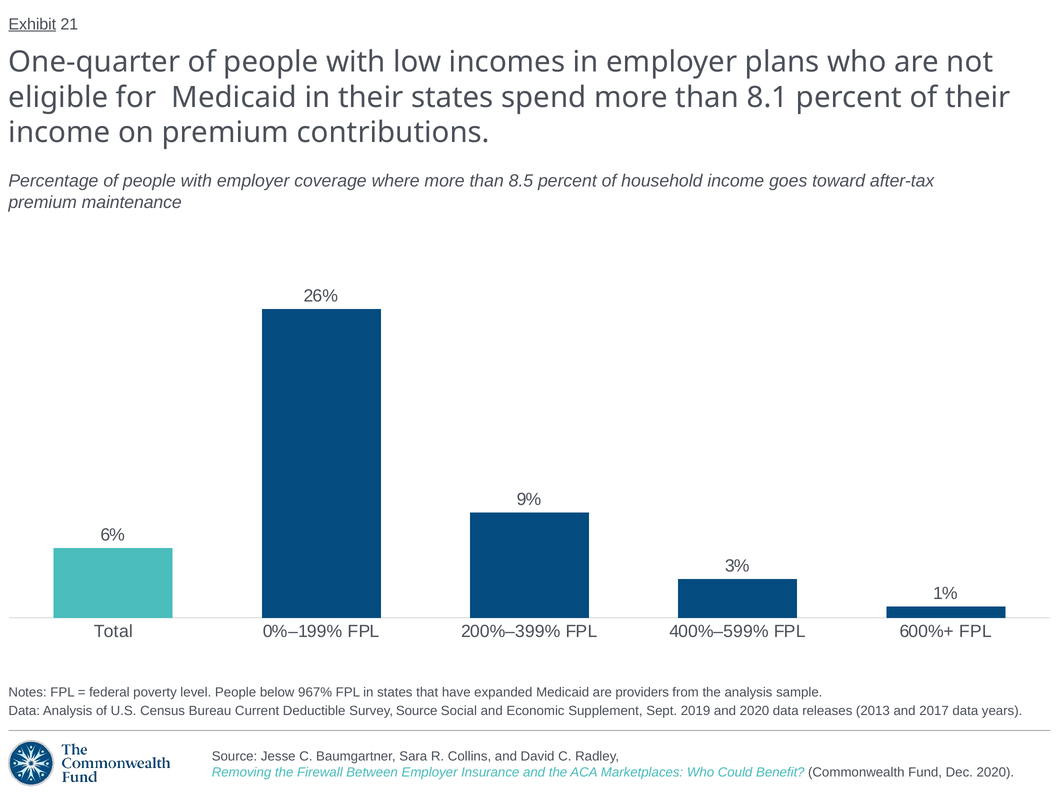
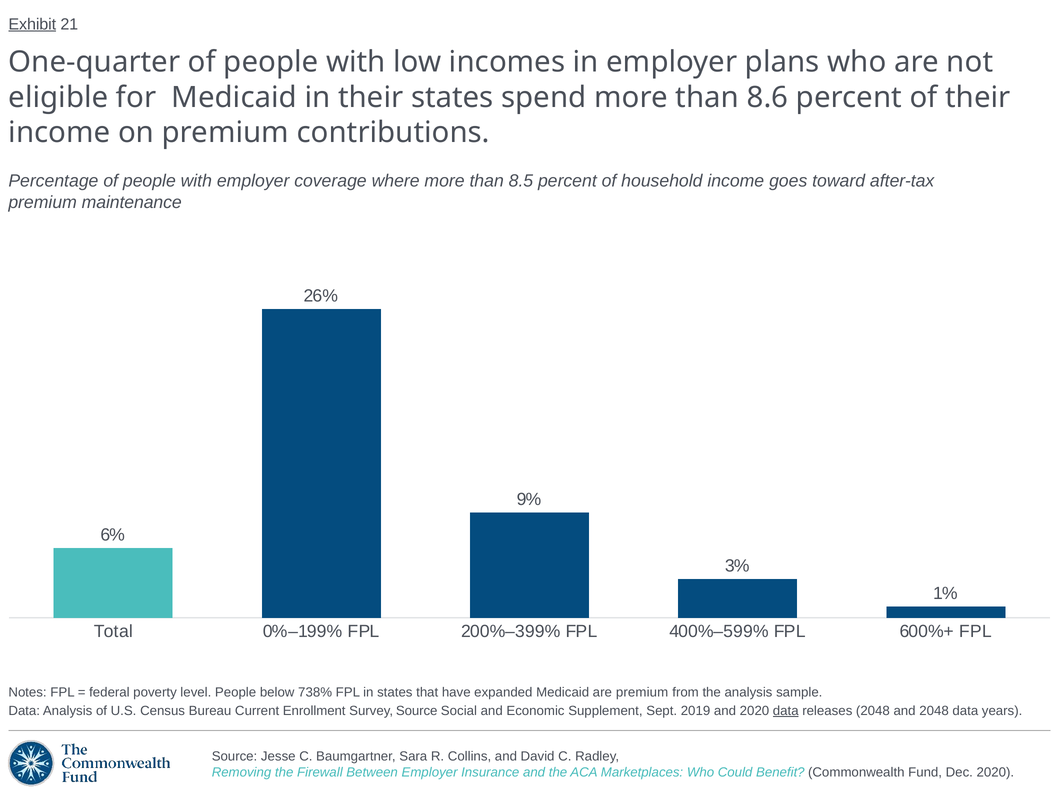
8.1: 8.1 -> 8.6
967%: 967% -> 738%
are providers: providers -> premium
Deductible: Deductible -> Enrollment
data at (786, 711) underline: none -> present
releases 2013: 2013 -> 2048
and 2017: 2017 -> 2048
